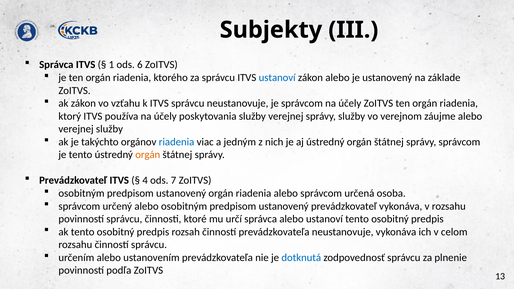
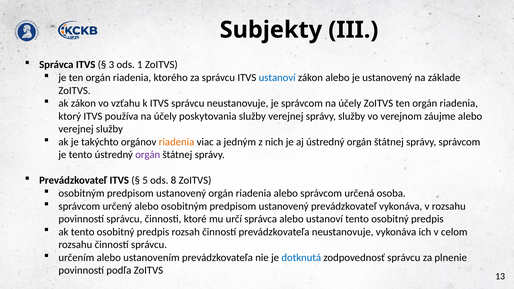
1: 1 -> 3
6: 6 -> 1
riadenia at (177, 142) colour: blue -> orange
orgán at (148, 155) colour: orange -> purple
4: 4 -> 5
7: 7 -> 8
